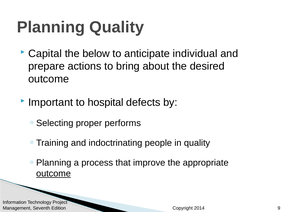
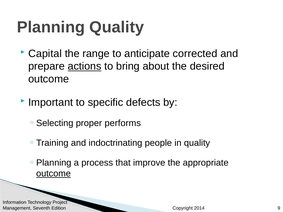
below: below -> range
individual: individual -> corrected
actions underline: none -> present
hospital: hospital -> specific
